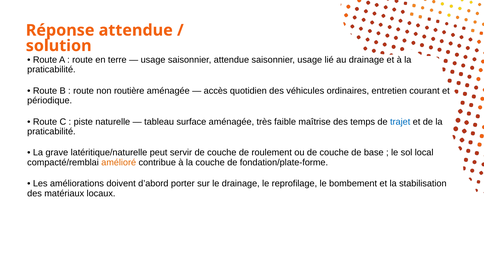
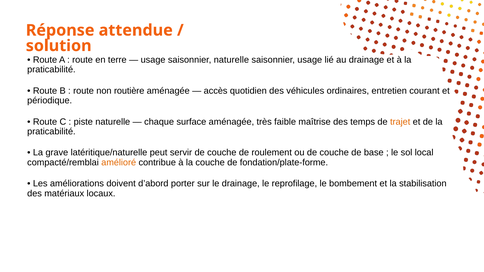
saisonnier attendue: attendue -> naturelle
tableau: tableau -> chaque
trajet colour: blue -> orange
